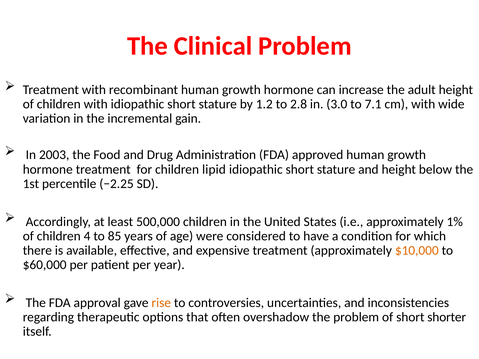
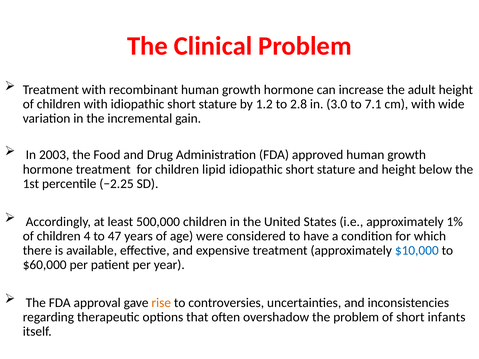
85: 85 -> 47
$10,000 colour: orange -> blue
shorter: shorter -> infants
